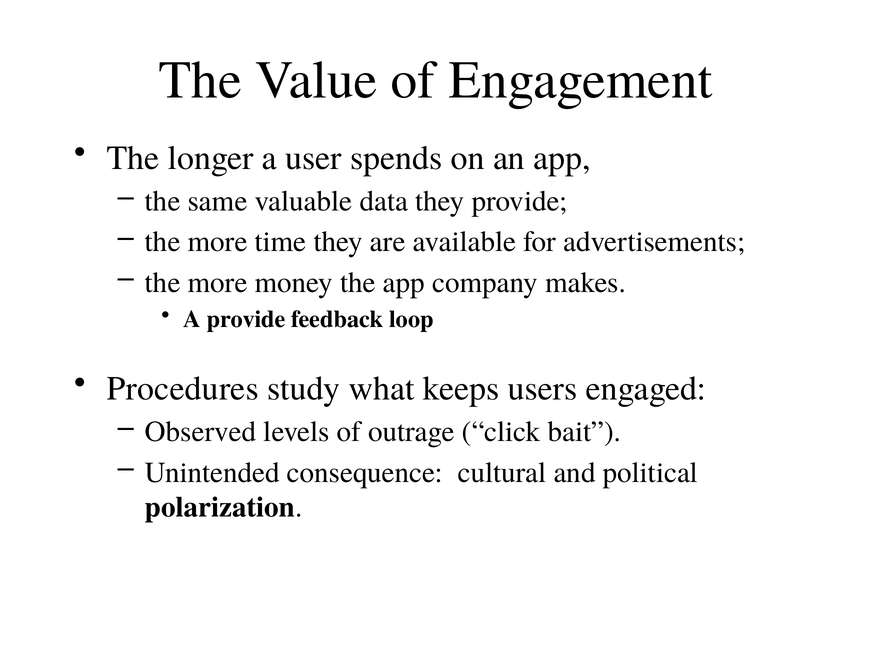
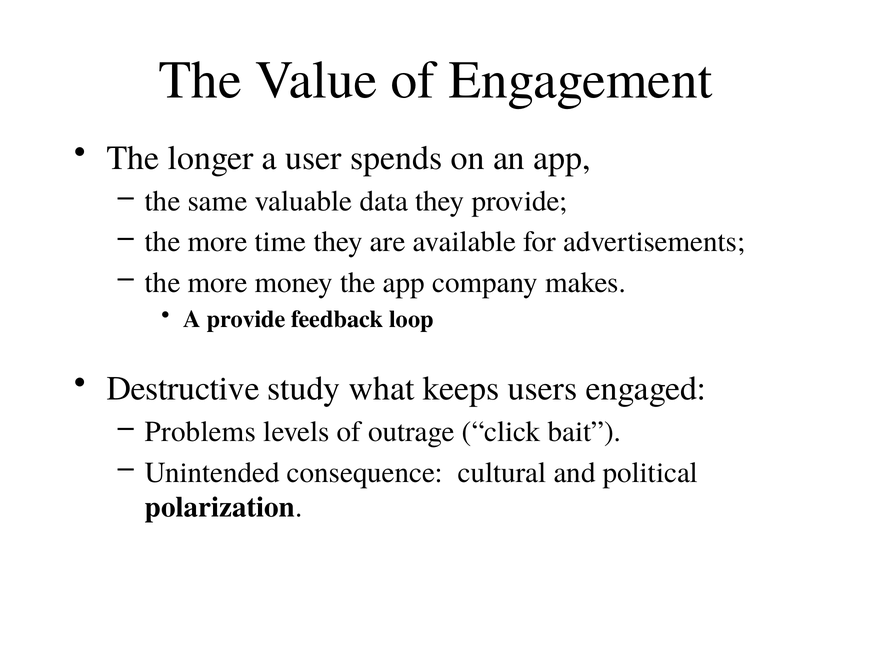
Procedures: Procedures -> Destructive
Observed: Observed -> Problems
